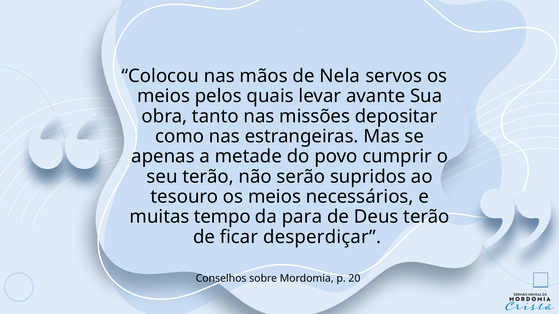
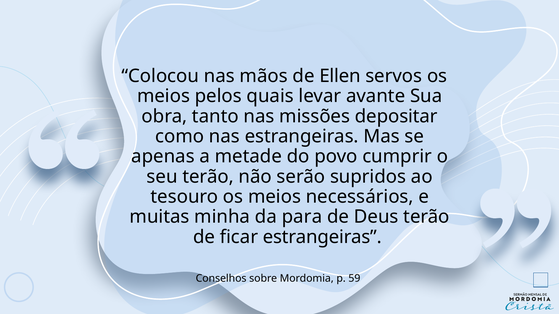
Nela: Nela -> Ellen
tempo: tempo -> minha
ficar desperdiçar: desperdiçar -> estrangeiras
20: 20 -> 59
